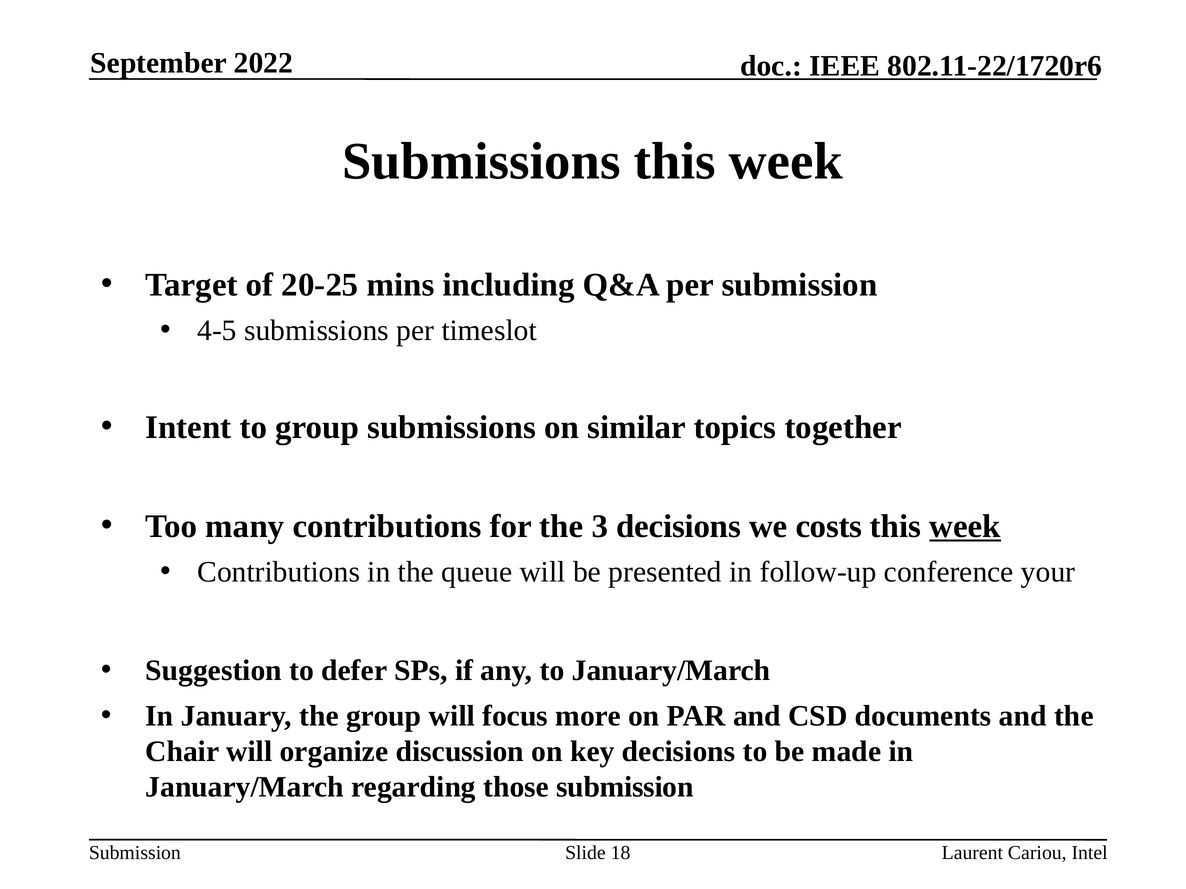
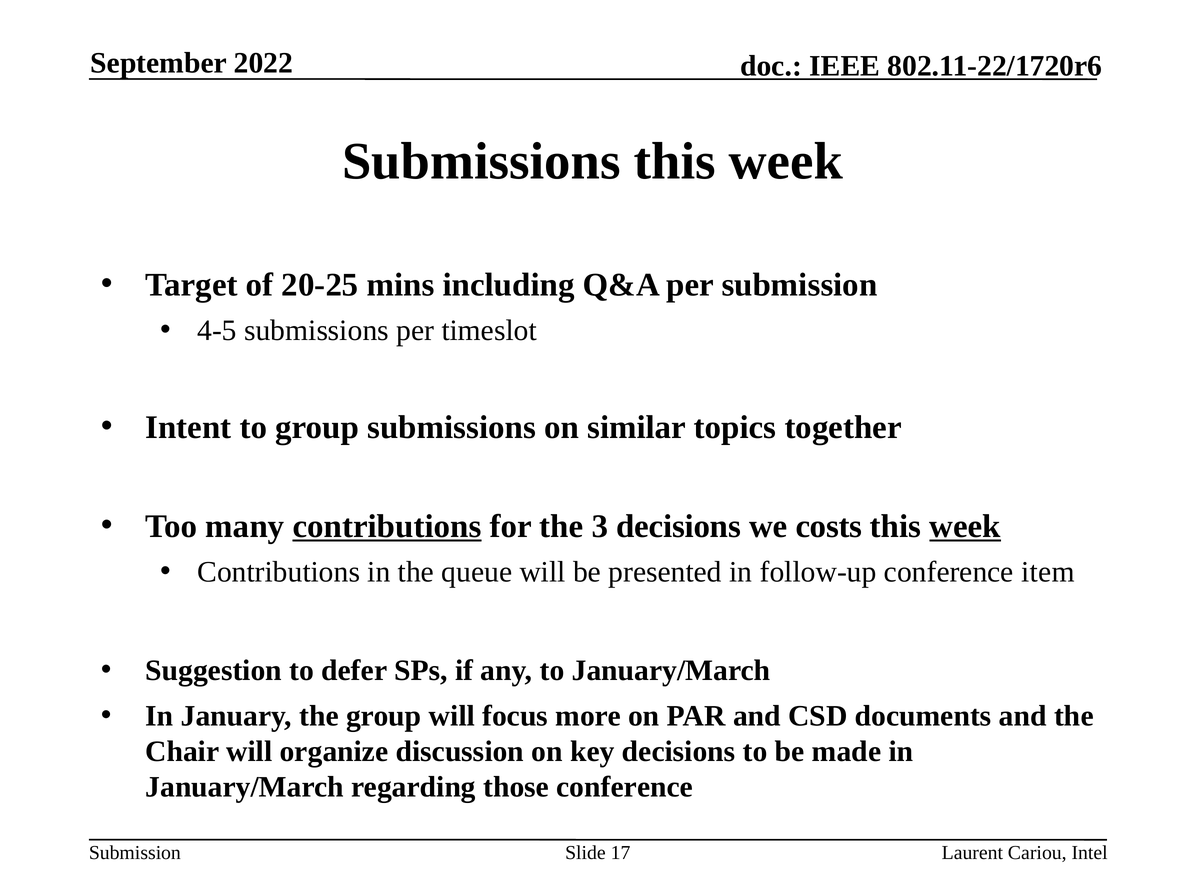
contributions at (387, 527) underline: none -> present
your: your -> item
those submission: submission -> conference
18: 18 -> 17
